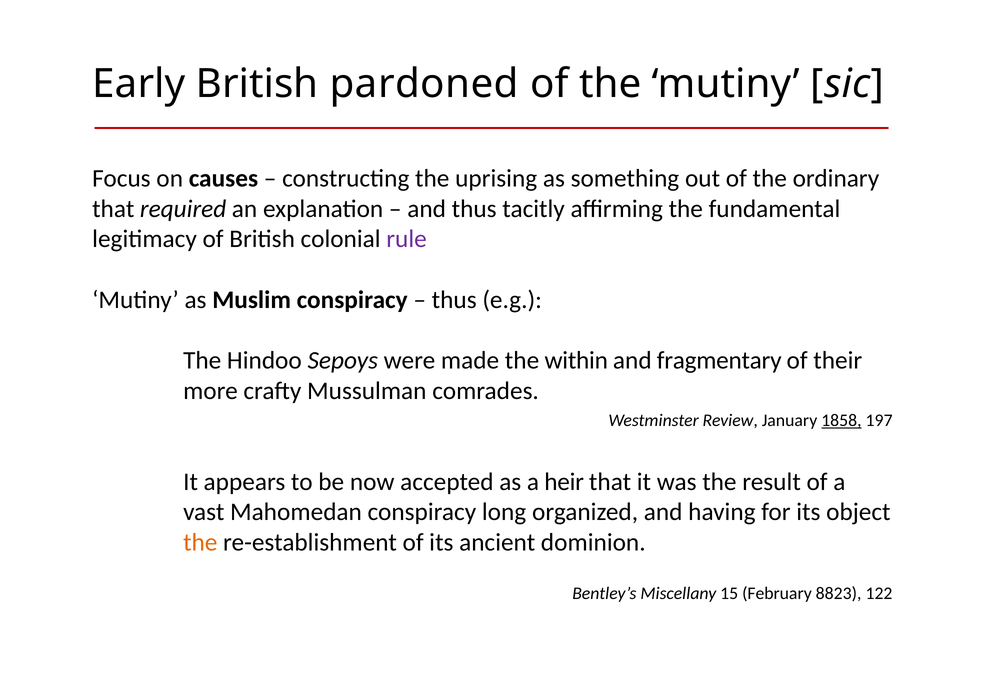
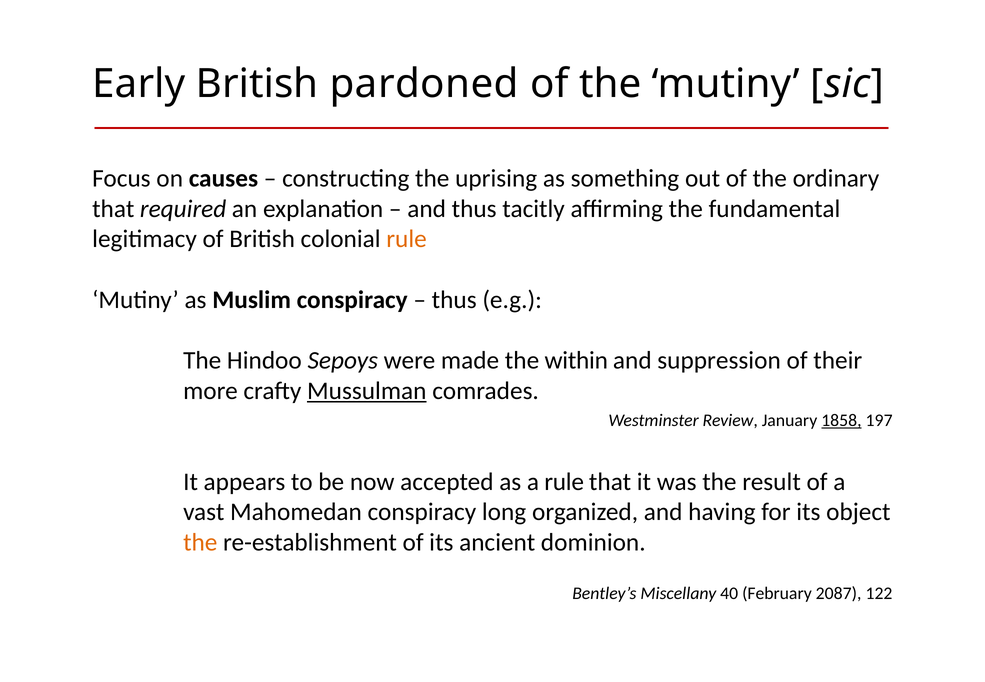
rule at (407, 239) colour: purple -> orange
fragmentary: fragmentary -> suppression
Mussulman underline: none -> present
a heir: heir -> rule
15: 15 -> 40
8823: 8823 -> 2087
